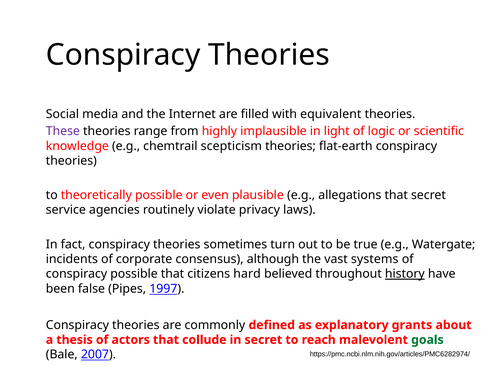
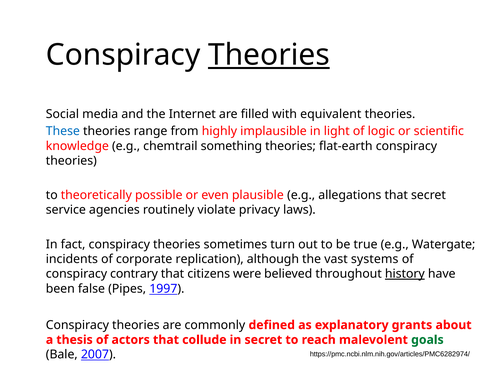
Theories at (269, 55) underline: none -> present
These colour: purple -> blue
scepticism: scepticism -> something
consensus: consensus -> replication
conspiracy possible: possible -> contrary
hard: hard -> were
